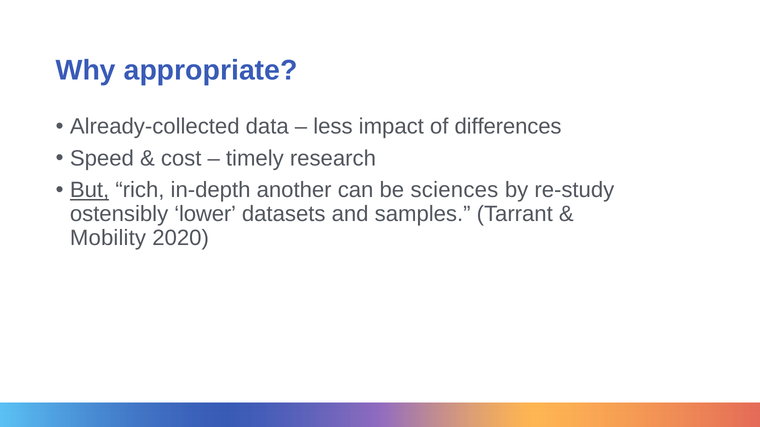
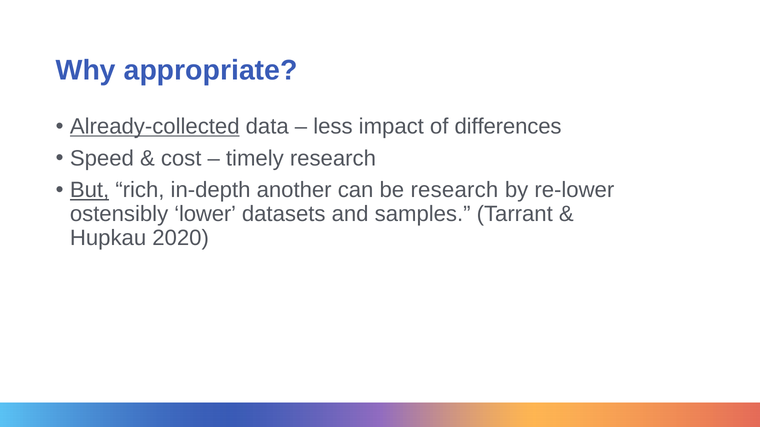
Already-collected underline: none -> present
be sciences: sciences -> research
re-study: re-study -> re-lower
Mobility: Mobility -> Hupkau
